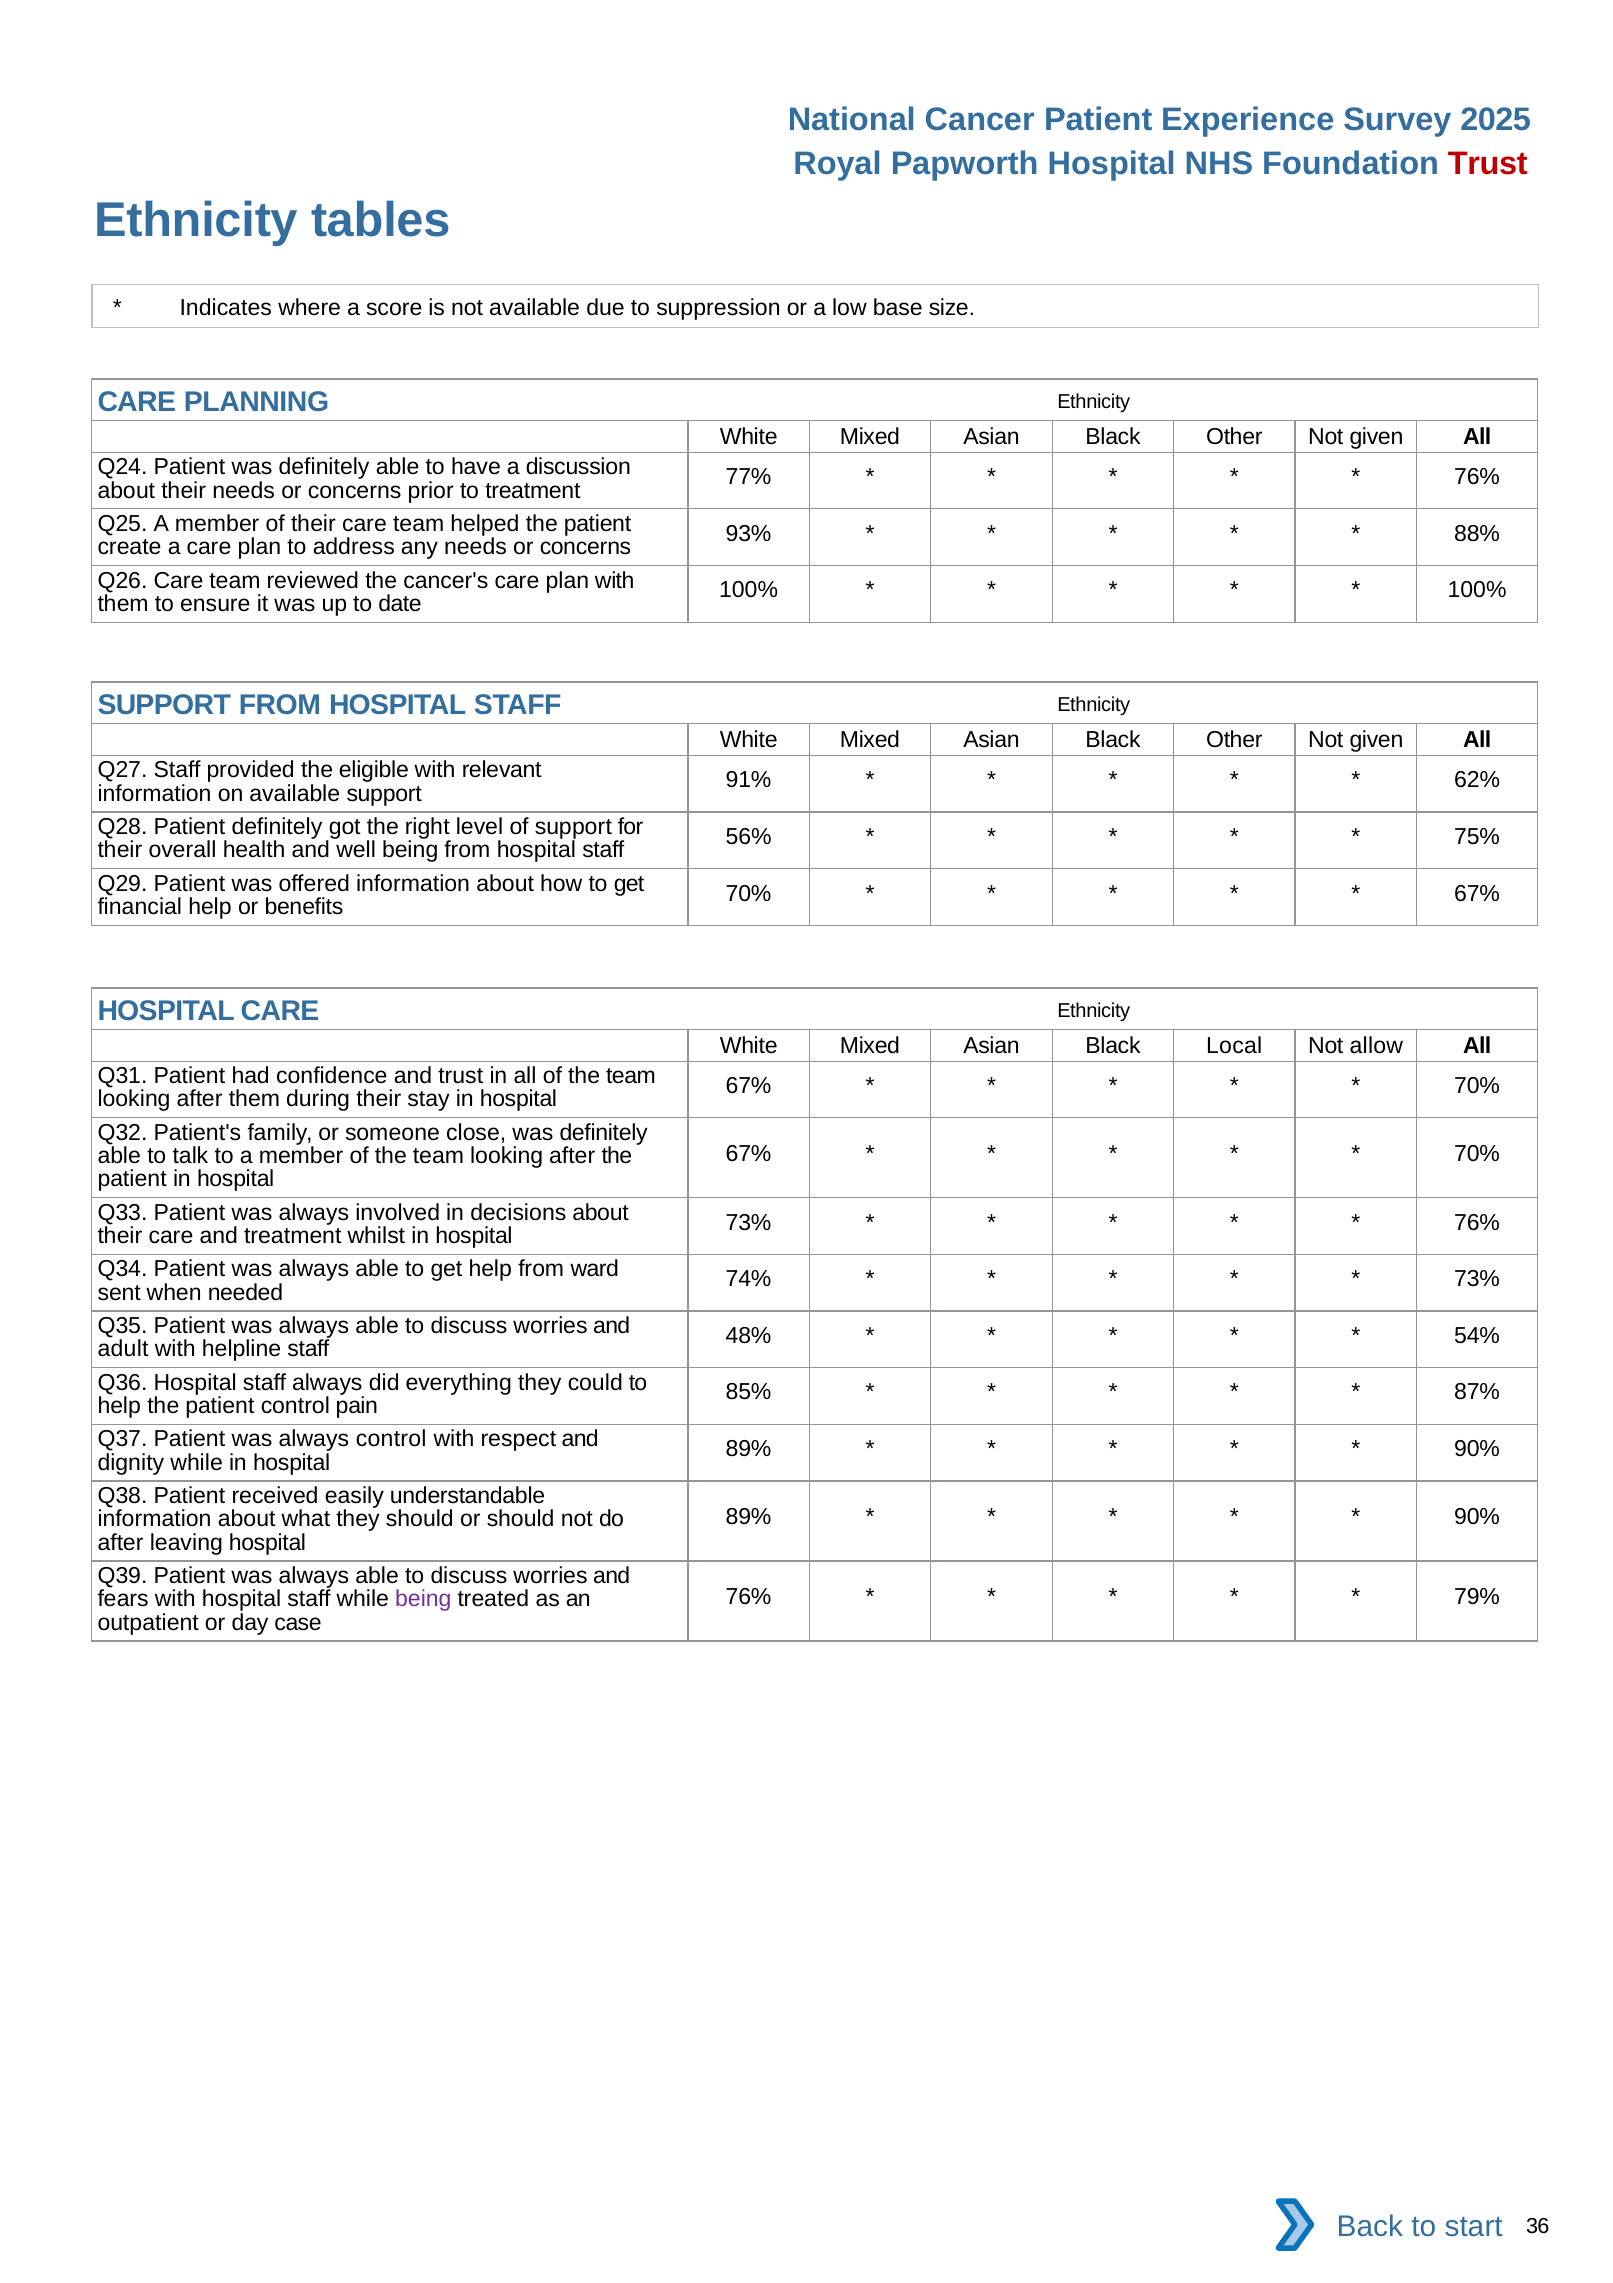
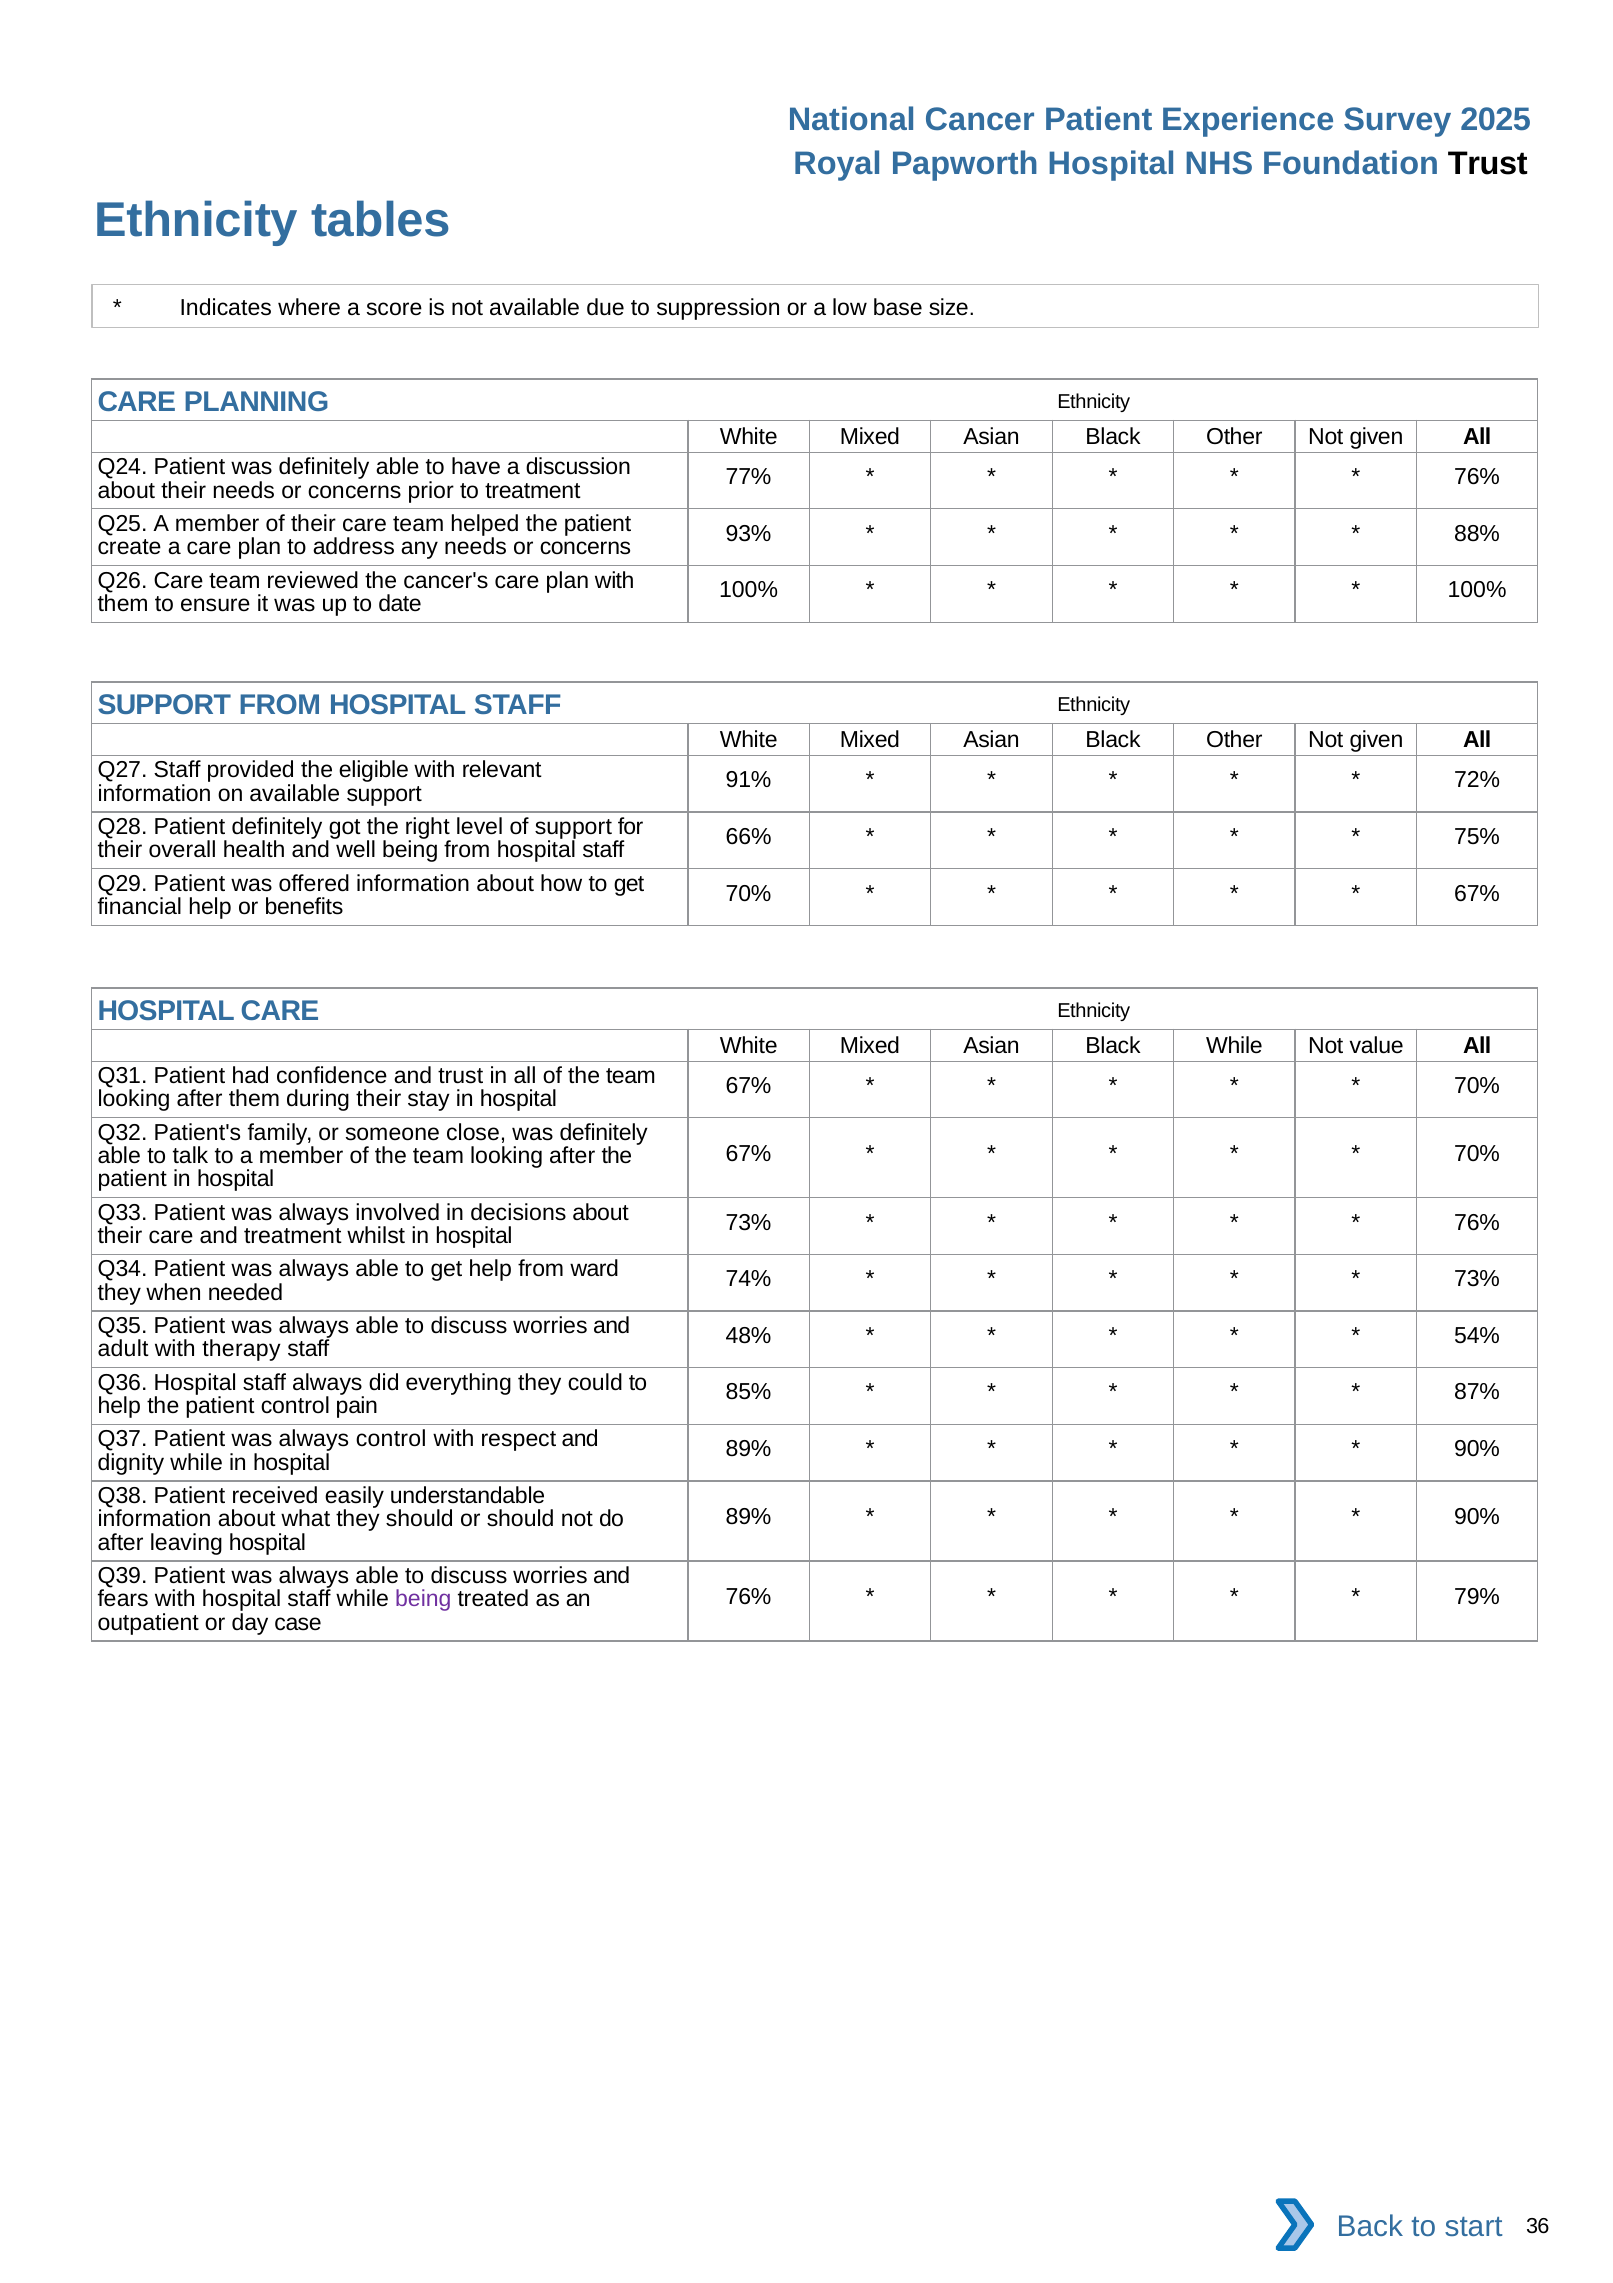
Trust at (1488, 164) colour: red -> black
62%: 62% -> 72%
56%: 56% -> 66%
Black Local: Local -> While
allow: allow -> value
sent at (119, 1292): sent -> they
helpline: helpline -> therapy
